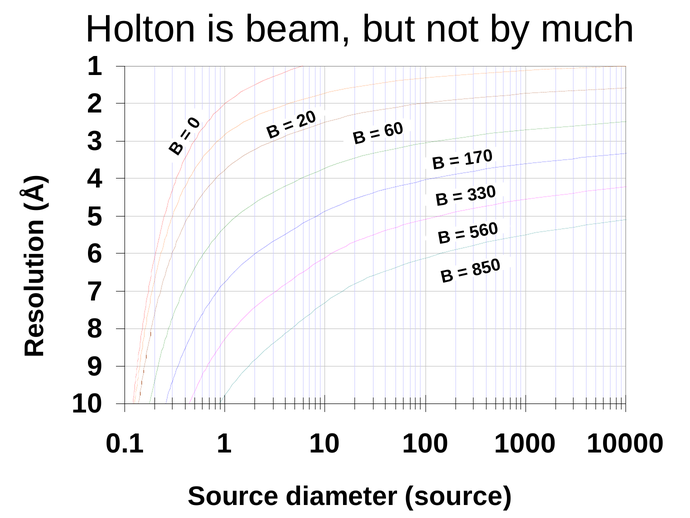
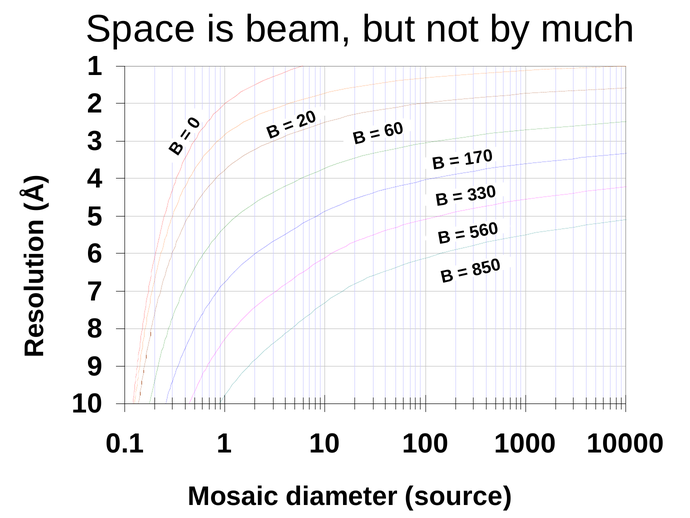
Holton: Holton -> Space
Source at (233, 496): Source -> Mosaic
